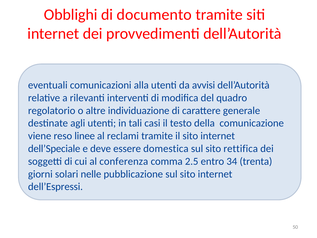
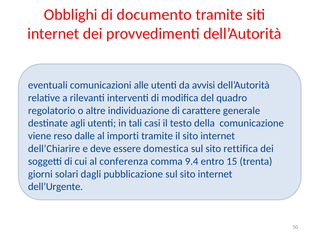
alla: alla -> alle
linee: linee -> dalle
reclami: reclami -> importi
dell’Speciale: dell’Speciale -> dell’Chiarire
2.5: 2.5 -> 9.4
34: 34 -> 15
nelle: nelle -> dagli
dell’Espressi: dell’Espressi -> dell’Urgente
